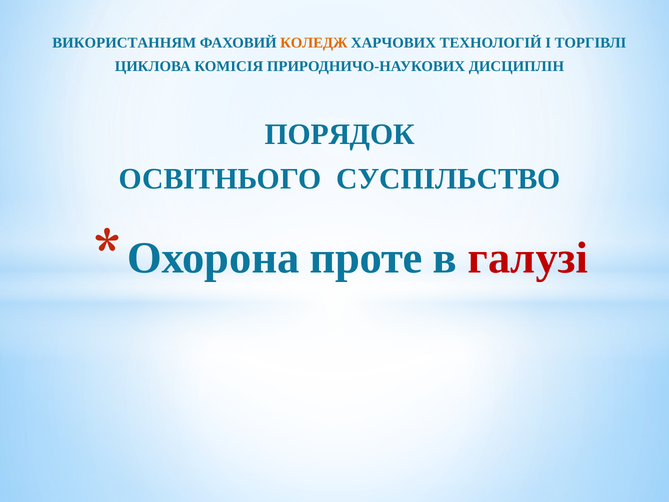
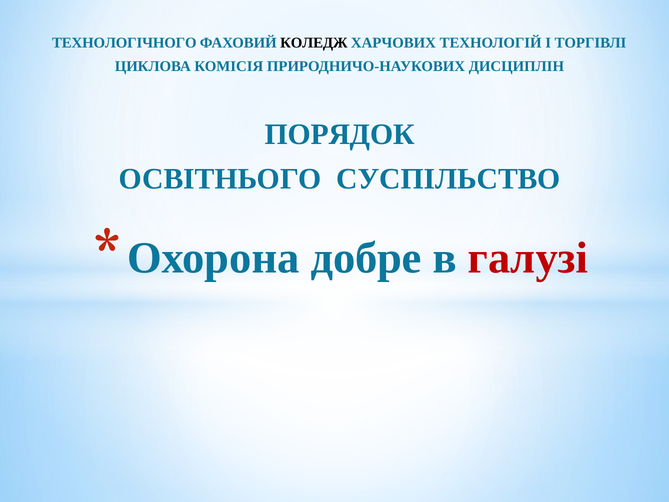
ВИКОРИСТАННЯМ: ВИКОРИСТАННЯМ -> ТЕХНОЛОГІЧНОГО
КОЛЕДЖ colour: orange -> black
проте: проте -> добре
